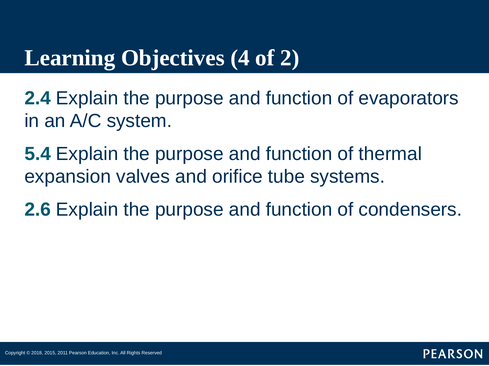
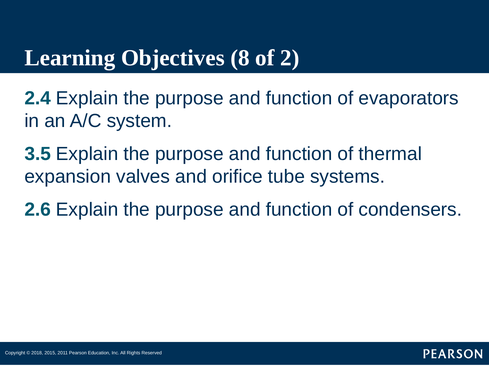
4: 4 -> 8
5.4: 5.4 -> 3.5
